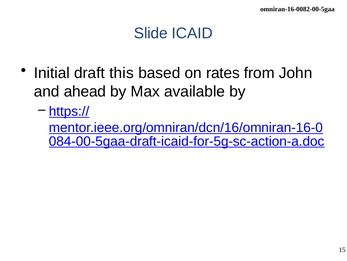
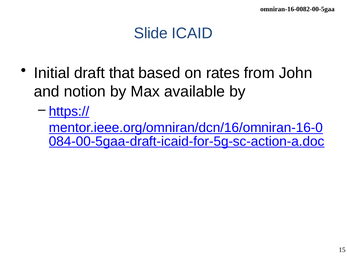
this: this -> that
ahead: ahead -> notion
